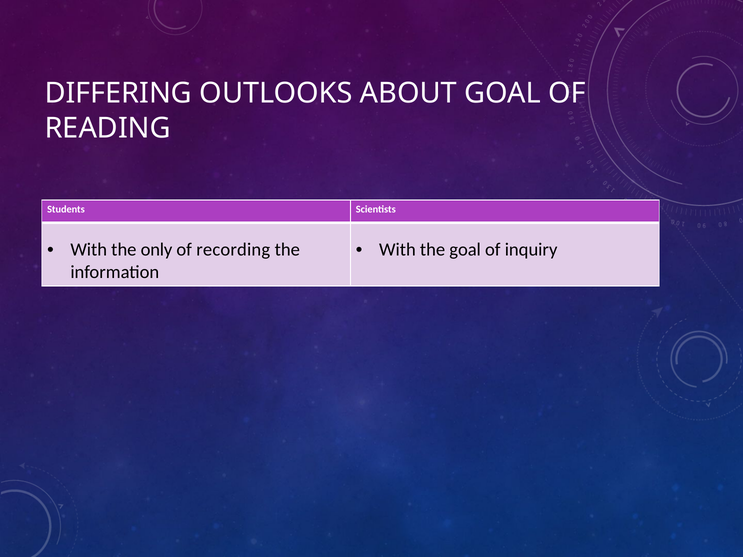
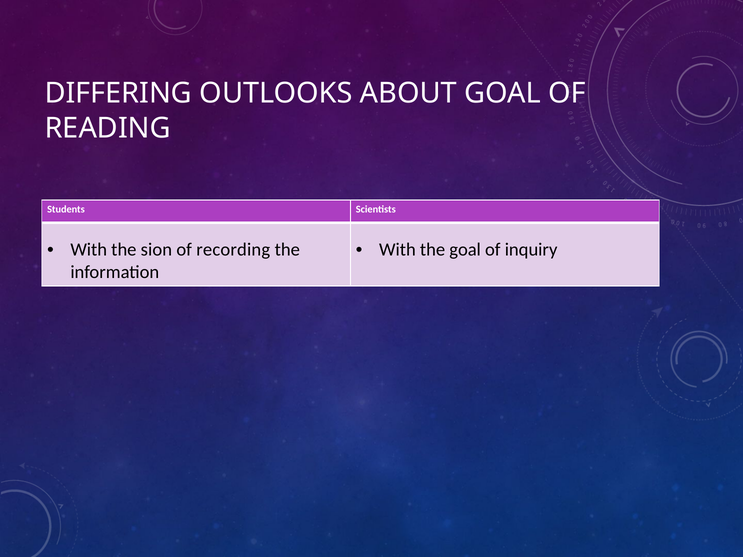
only: only -> sion
